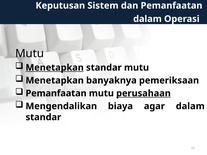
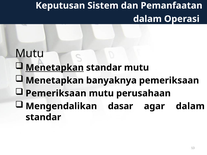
Pemanfaatan at (56, 93): Pemanfaatan -> Pemeriksaan
perusahaan underline: present -> none
biaya: biaya -> dasar
